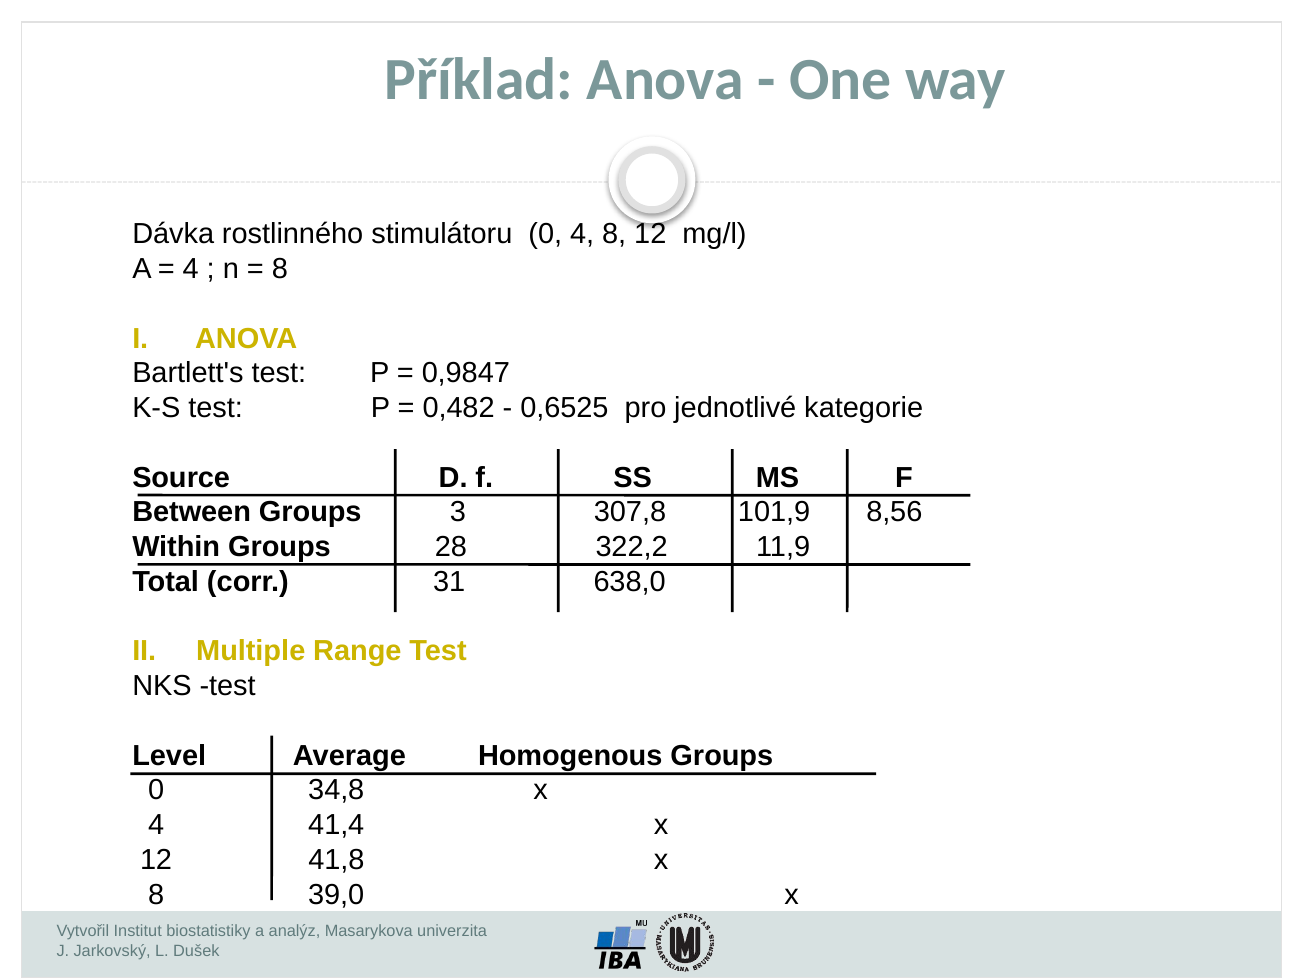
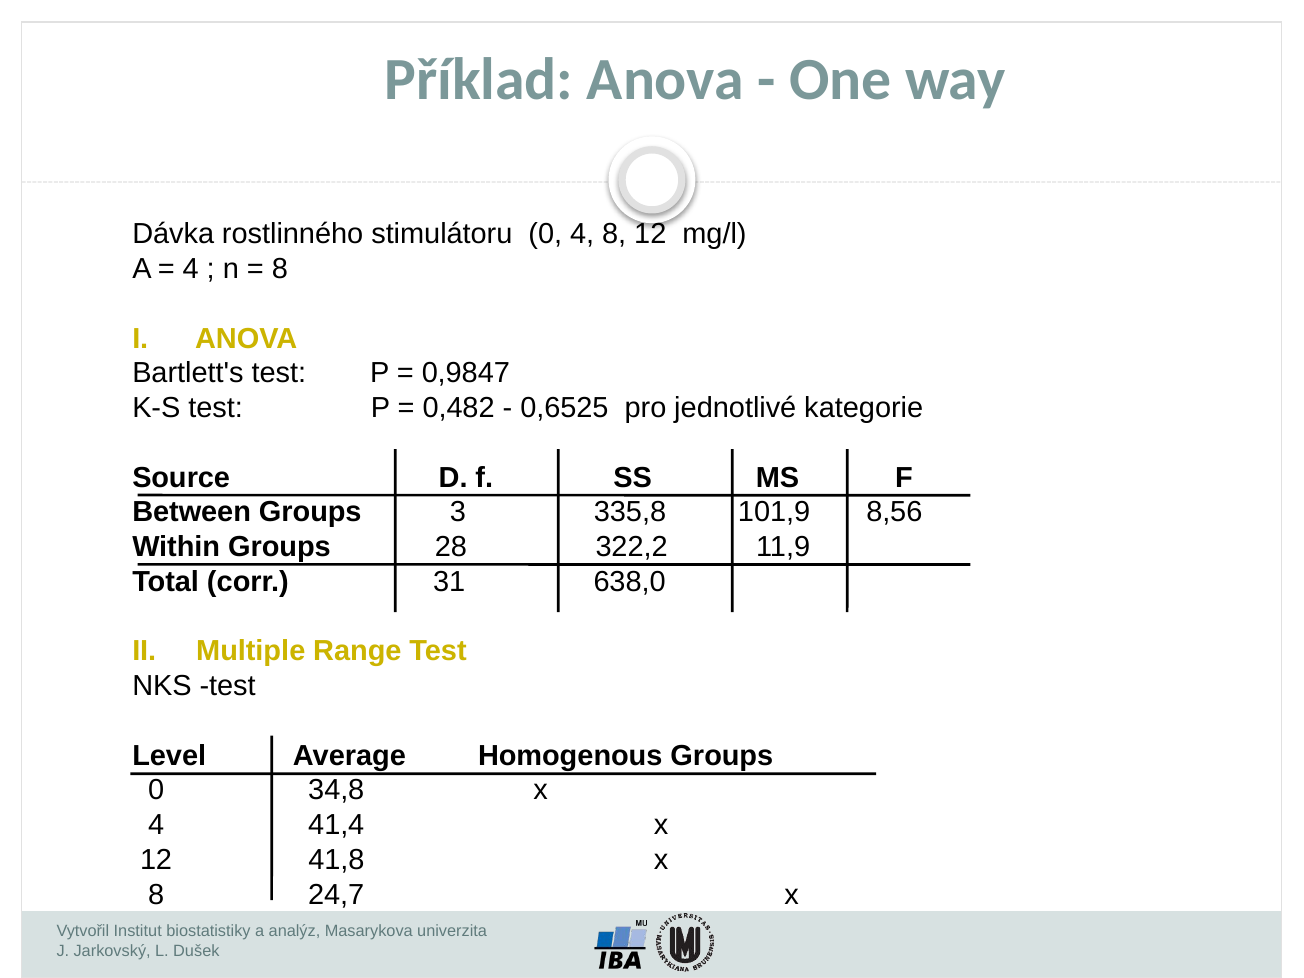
307,8: 307,8 -> 335,8
39,0: 39,0 -> 24,7
